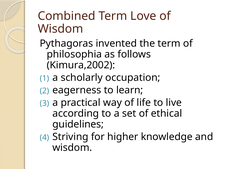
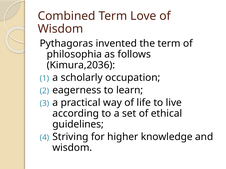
Kimura,2002: Kimura,2002 -> Kimura,2036
